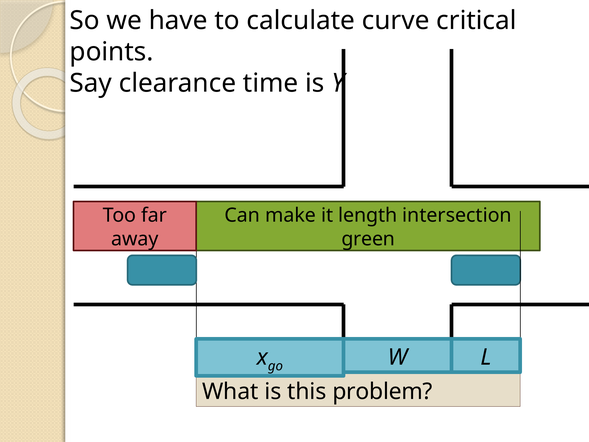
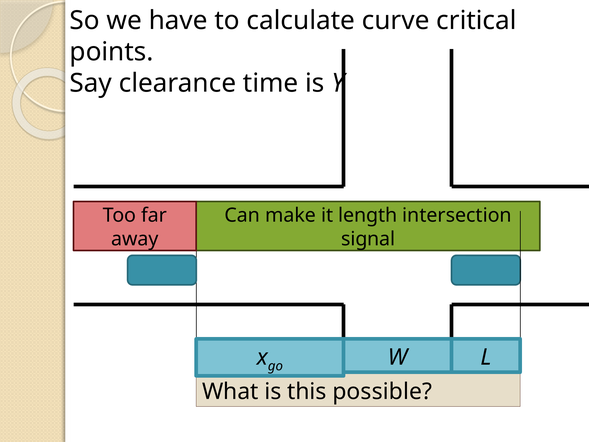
green: green -> signal
problem: problem -> possible
